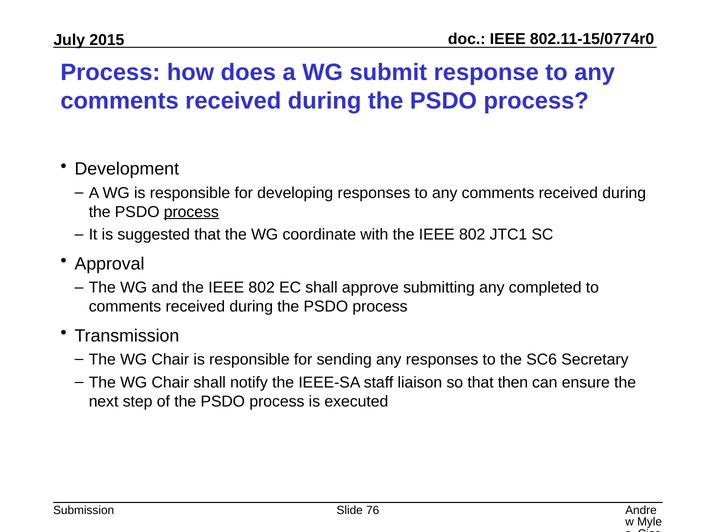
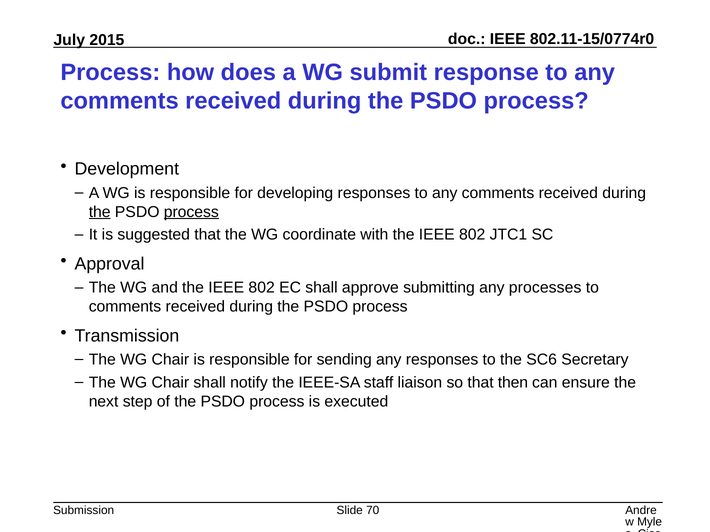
the at (100, 212) underline: none -> present
completed: completed -> processes
76: 76 -> 70
